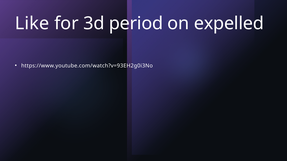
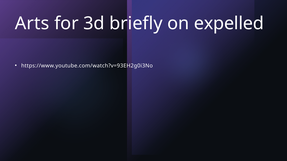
Like: Like -> Arts
period: period -> briefly
